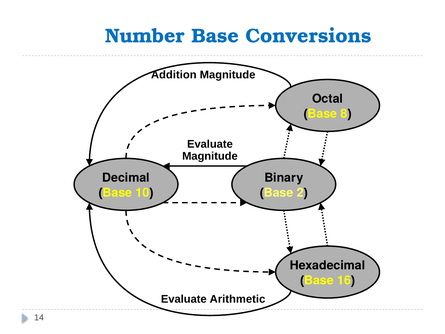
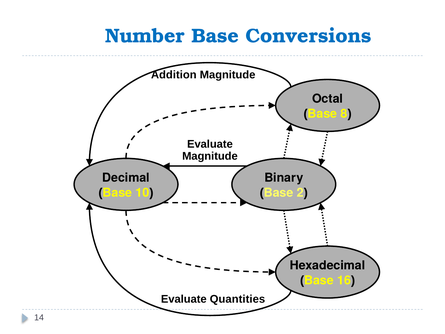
Arithmetic: Arithmetic -> Quantities
